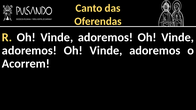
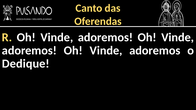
Acorrem: Acorrem -> Dedique
